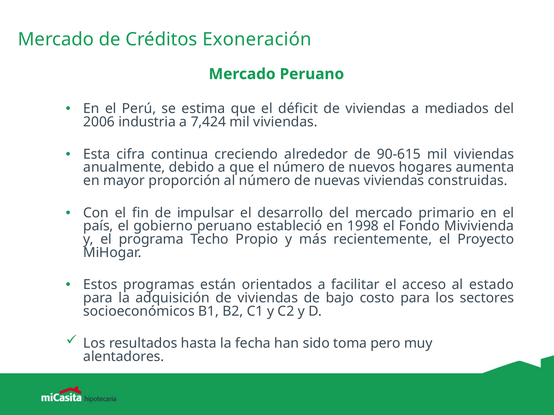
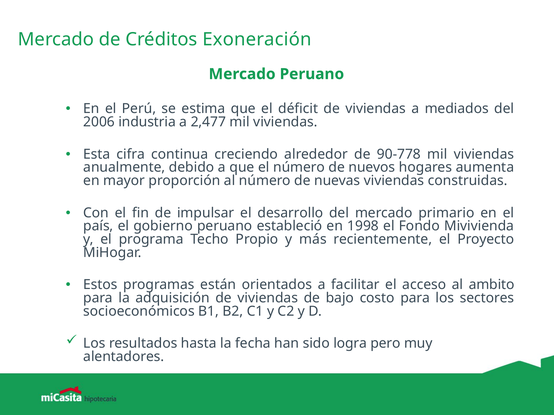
7,424: 7,424 -> 2,477
90-615: 90-615 -> 90-778
estado: estado -> ambito
toma: toma -> logra
